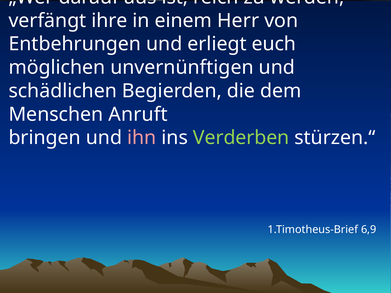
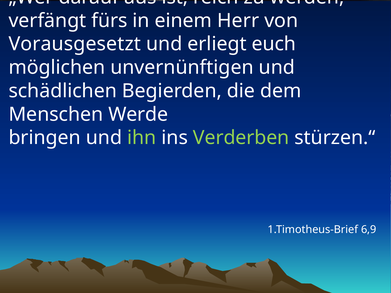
ihre: ihre -> fürs
Entbehrungen: Entbehrungen -> Vorausgesetzt
Anruft: Anruft -> Werde
ihn colour: pink -> light green
